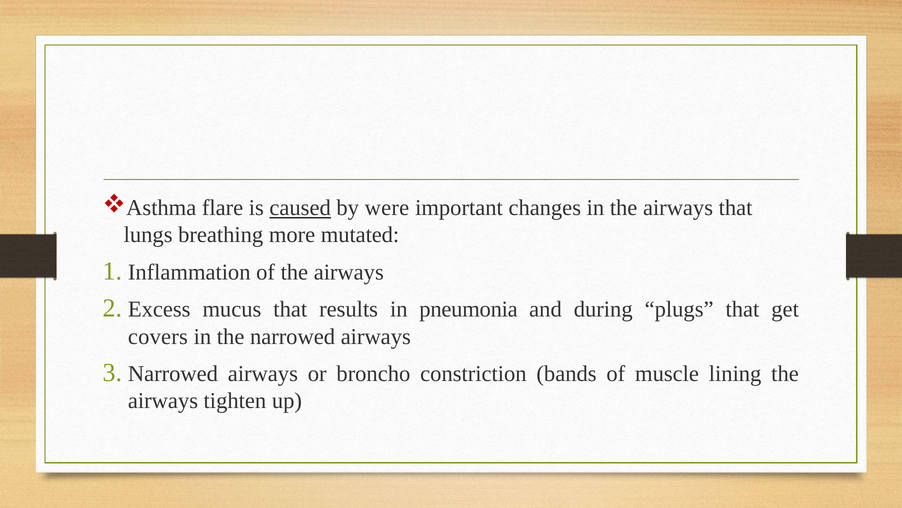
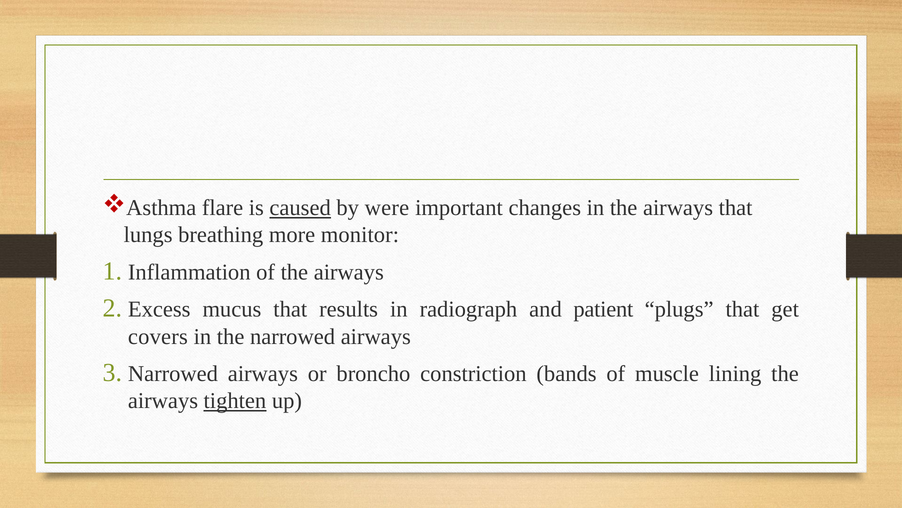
mutated: mutated -> monitor
pneumonia: pneumonia -> radiograph
during: during -> patient
tighten underline: none -> present
